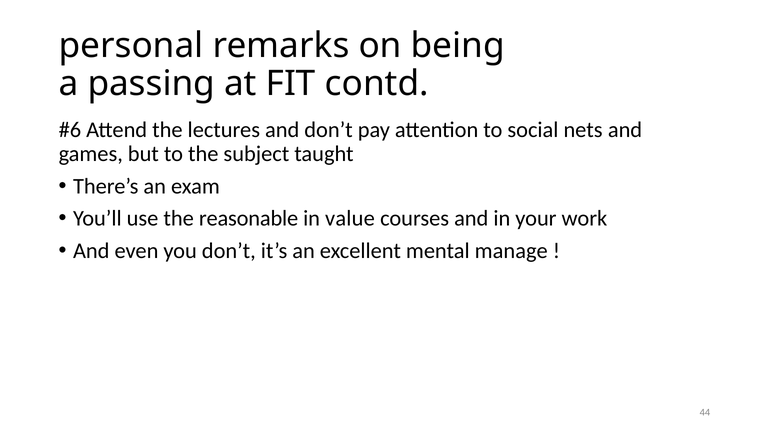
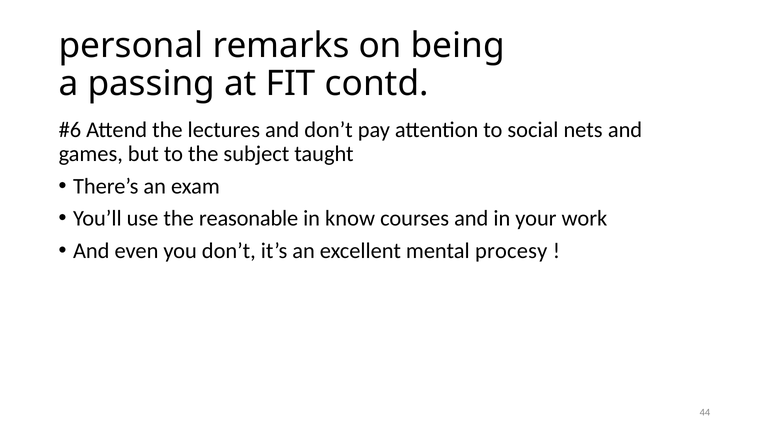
value: value -> know
manage: manage -> procesy
